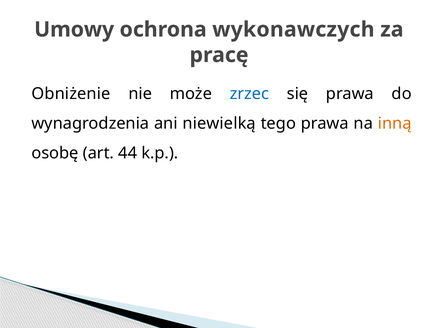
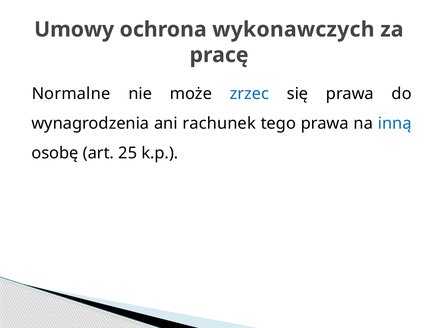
Obniżenie: Obniżenie -> Normalne
niewielką: niewielką -> rachunek
inną colour: orange -> blue
44: 44 -> 25
